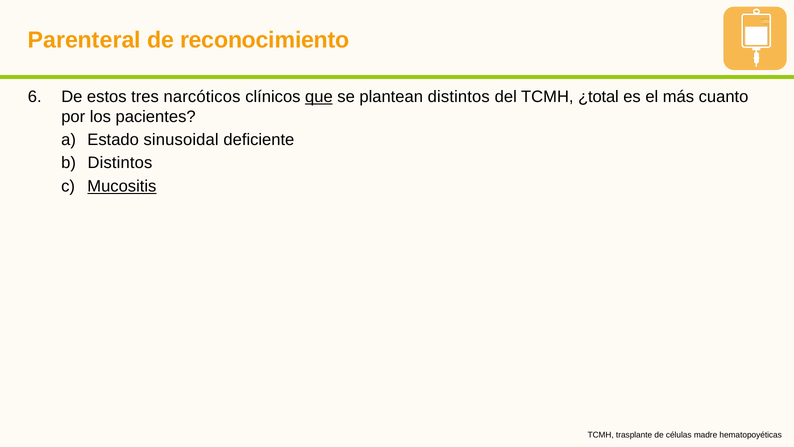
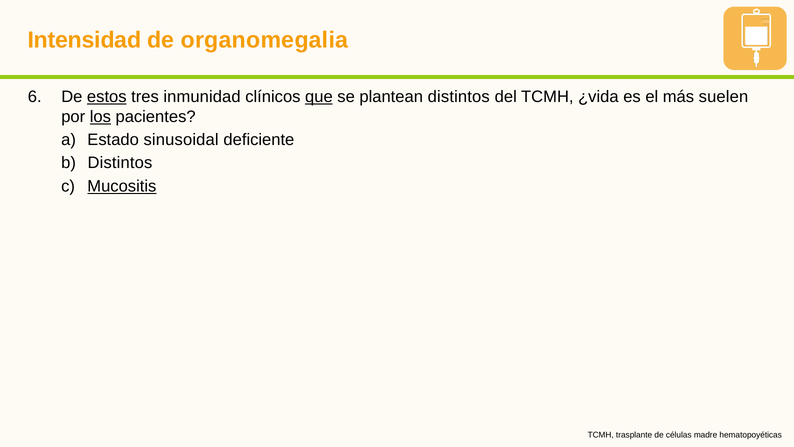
Parenteral: Parenteral -> Intensidad
reconocimiento: reconocimiento -> organomegalia
estos underline: none -> present
narcóticos: narcóticos -> inmunidad
¿total: ¿total -> ¿vida
cuanto: cuanto -> suelen
los underline: none -> present
